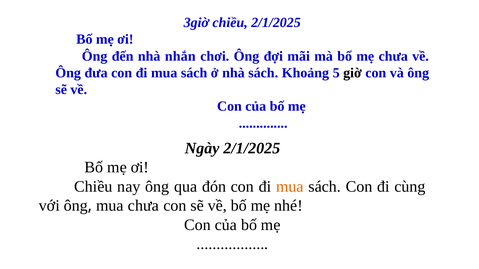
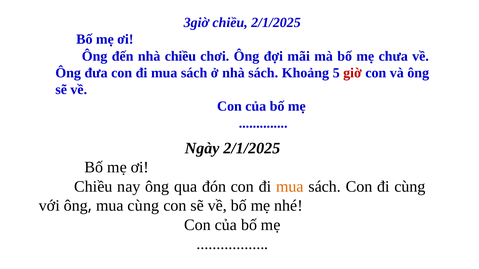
nhà nhắn: nhắn -> chiều
giờ colour: black -> red
mua chưa: chưa -> cùng
